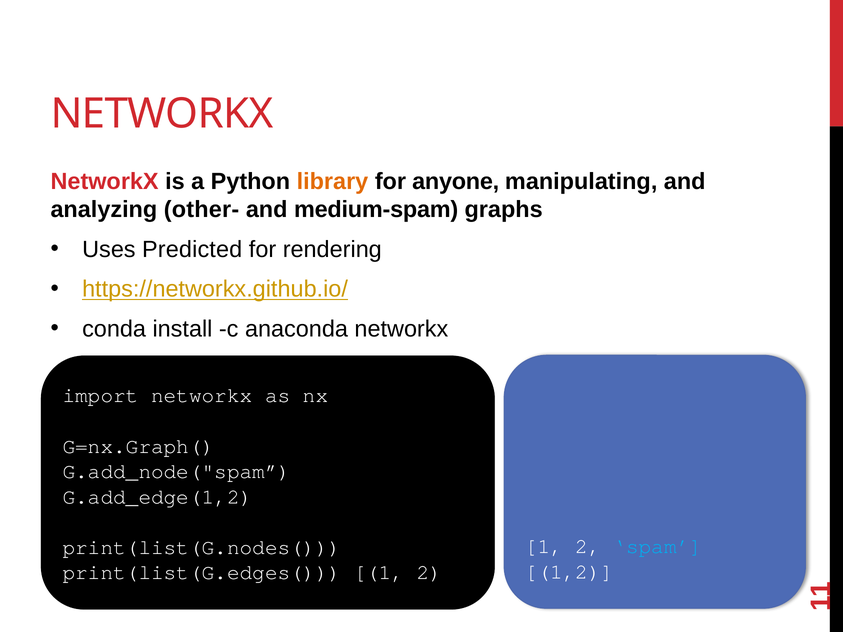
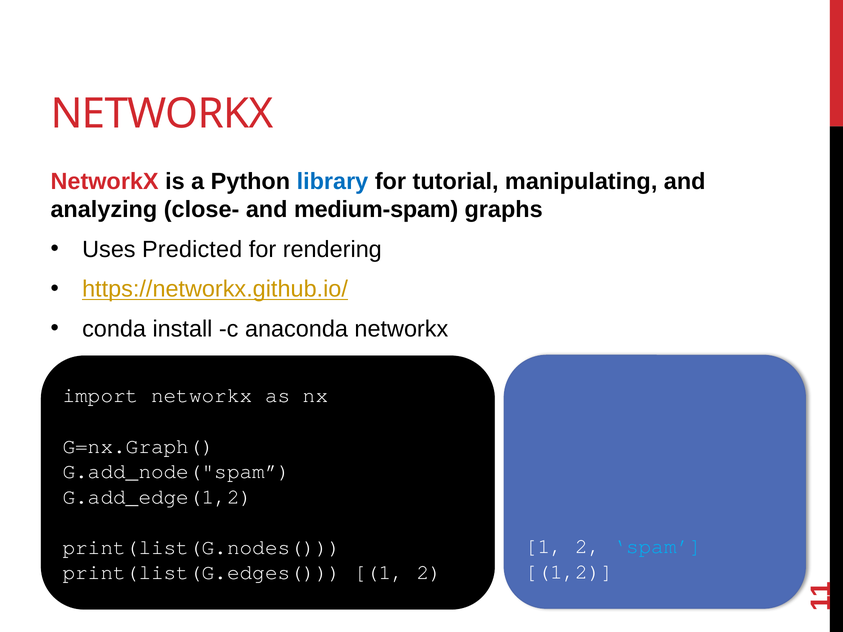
library colour: orange -> blue
anyone: anyone -> tutorial
other-: other- -> close-
